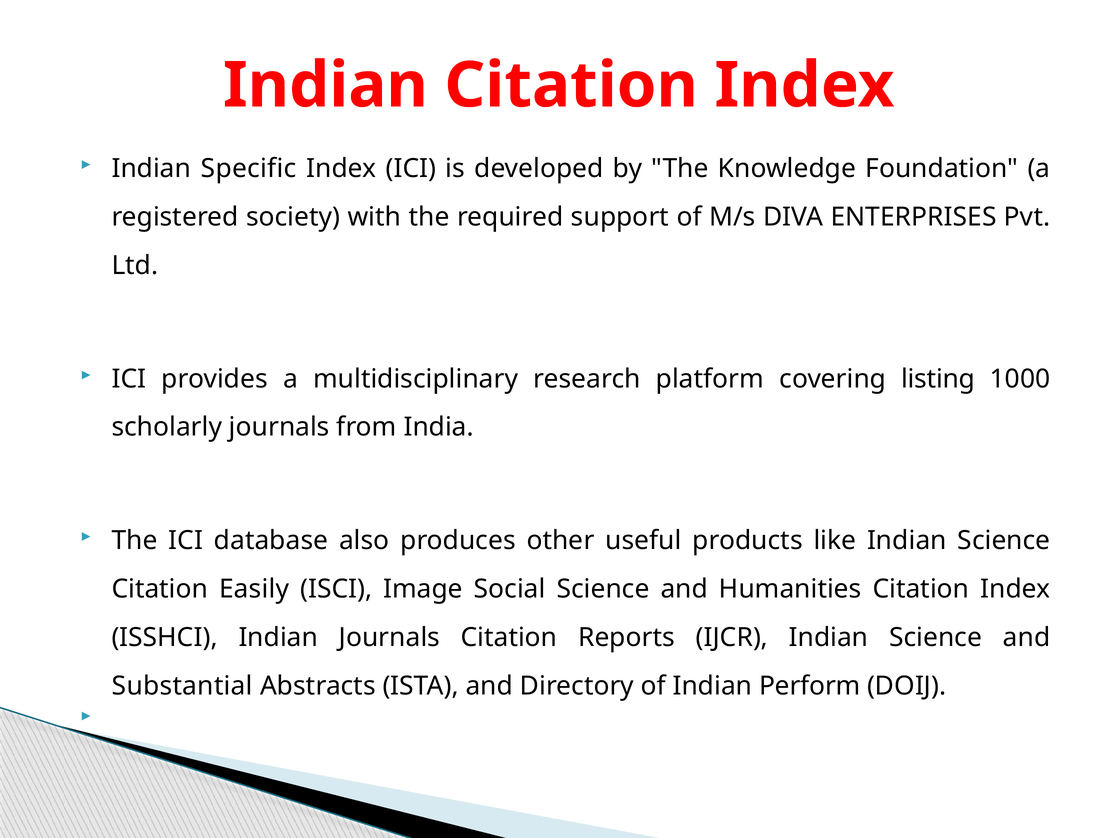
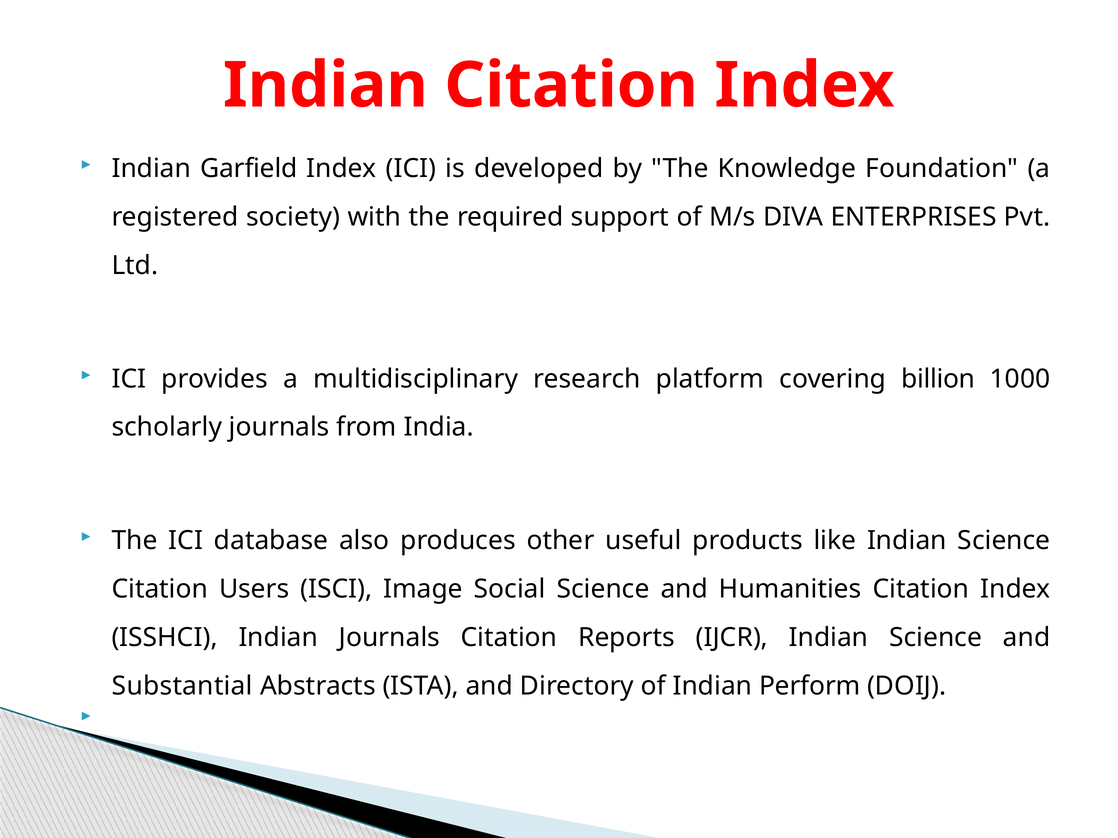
Specific: Specific -> Garfield
listing: listing -> billion
Easily: Easily -> Users
